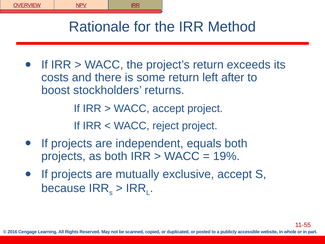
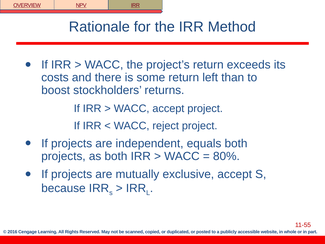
after: after -> than
19%: 19% -> 80%
